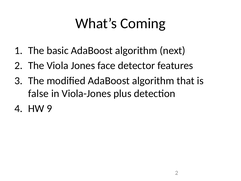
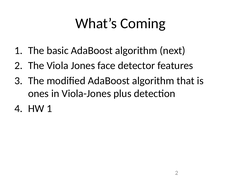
false: false -> ones
HW 9: 9 -> 1
